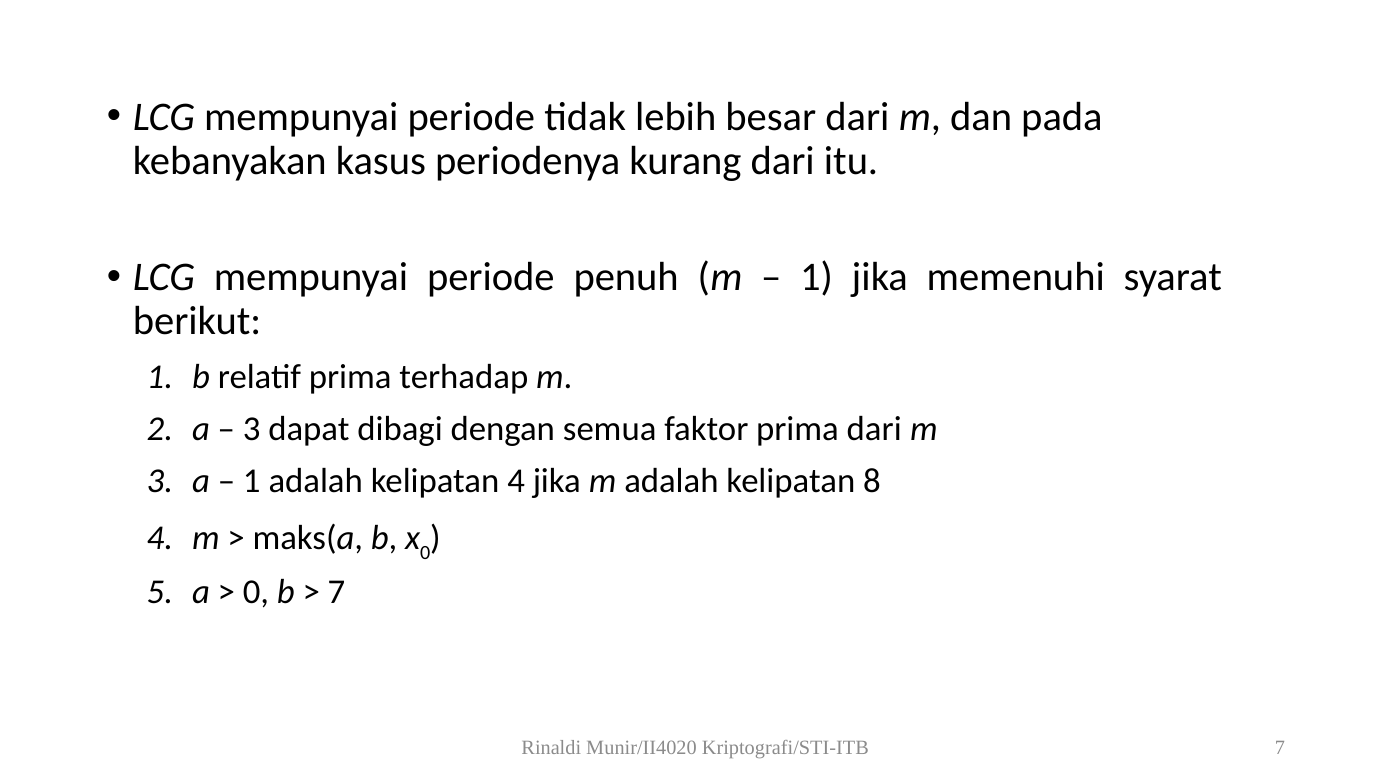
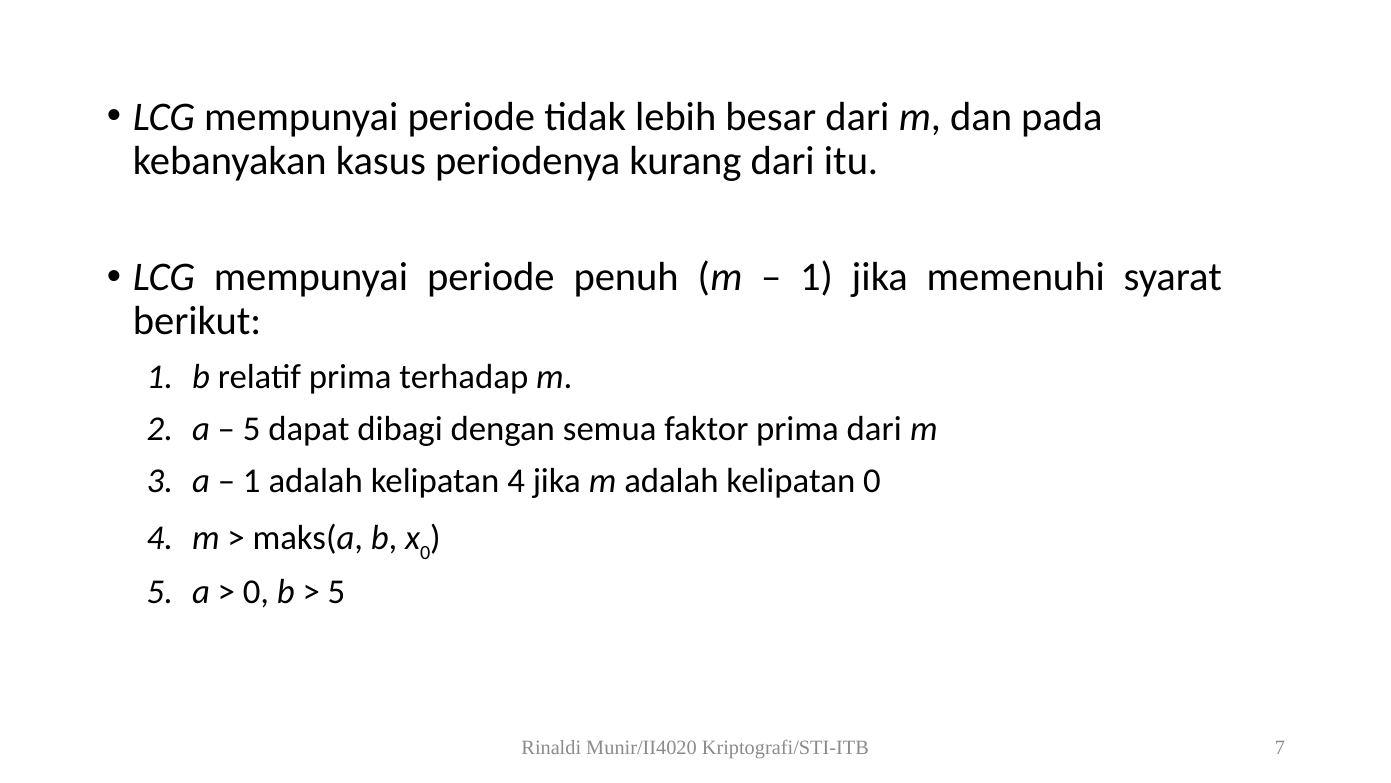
3 at (252, 428): 3 -> 5
kelipatan 8: 8 -> 0
7 at (337, 591): 7 -> 5
